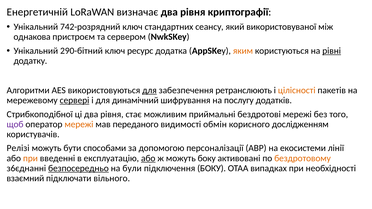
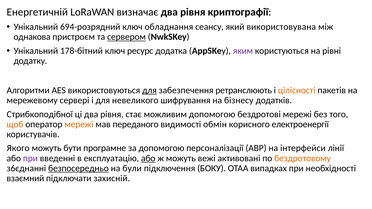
742-розрядний: 742-розрядний -> 694-розрядний
стандартних: стандартних -> обладнання
використовуваної: використовуваної -> використовувана
сервером underline: none -> present
290-бітний: 290-бітний -> 178-бітний
яким colour: orange -> purple
рівні underline: present -> none
сервері underline: present -> none
динамічний: динамічний -> невеликого
послугу: послугу -> бізнесу
можливим приймальні: приймальні -> допомогою
щоб colour: purple -> orange
дослідженням: дослідженням -> електроенергії
Релізі: Релізі -> Якого
способами: способами -> програмне
екосистеми: екосистеми -> інтерфейси
при at (30, 158) colour: orange -> purple
можуть боку: боку -> вежі
вільного: вільного -> захисній
